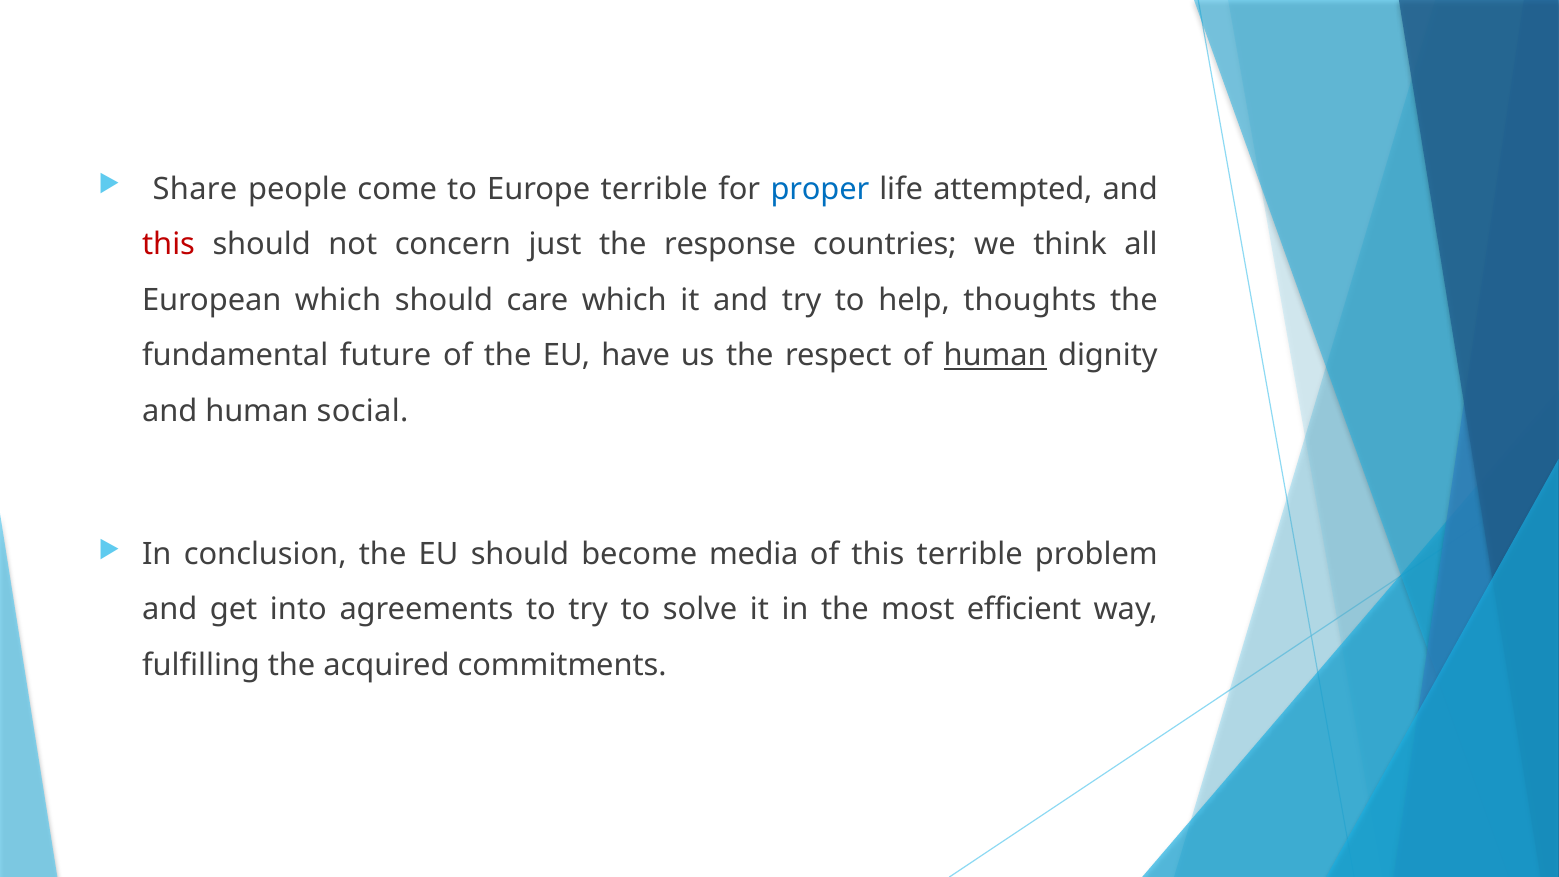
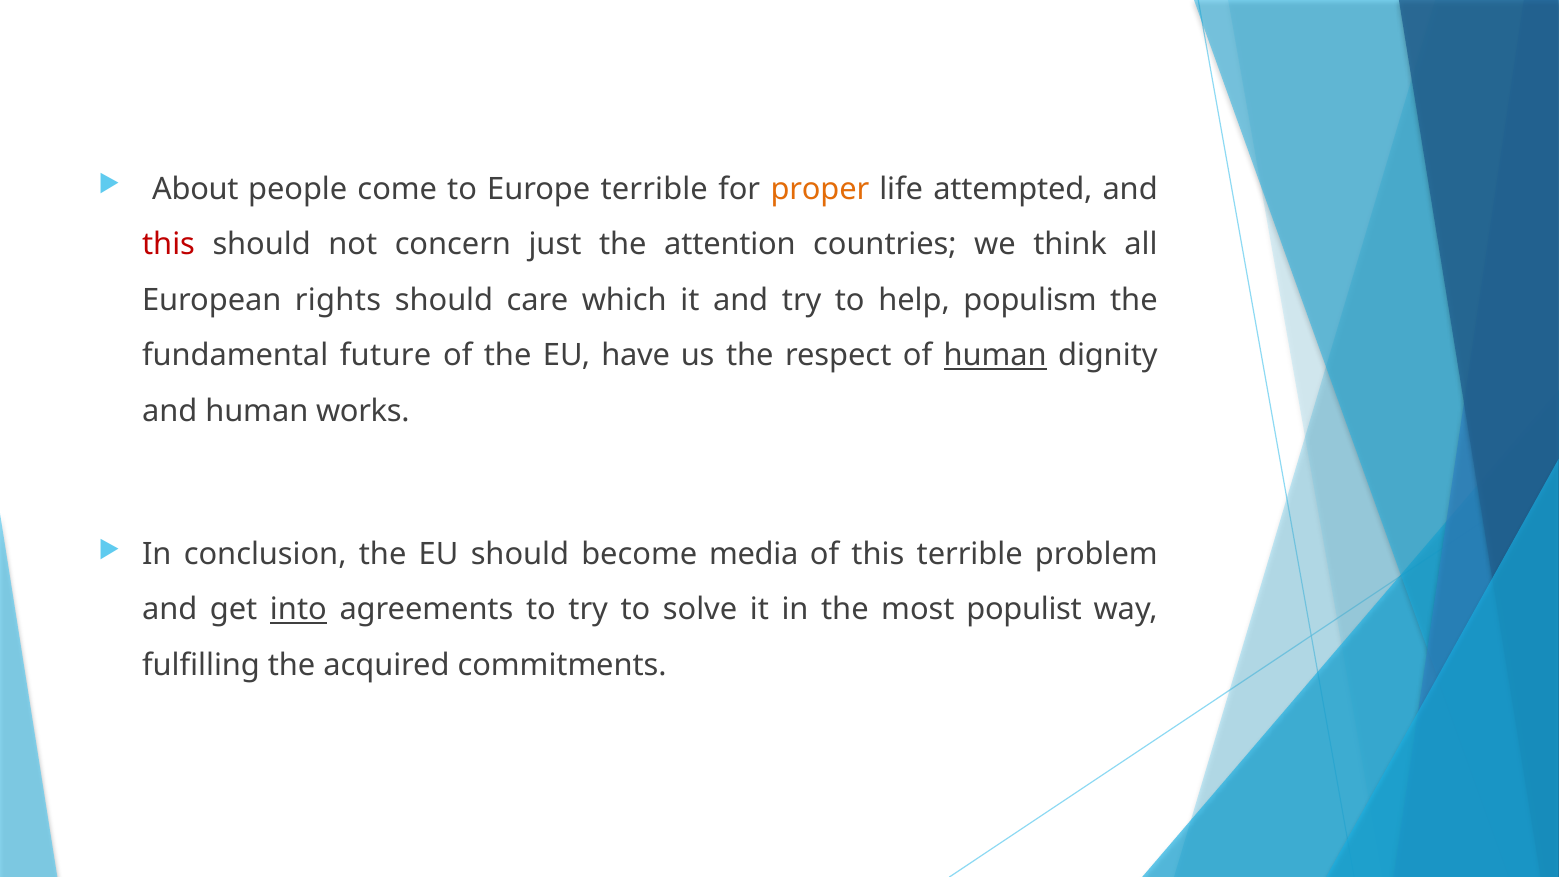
Share: Share -> About
proper colour: blue -> orange
response: response -> attention
European which: which -> rights
thoughts: thoughts -> populism
social: social -> works
into underline: none -> present
efficient: efficient -> populist
